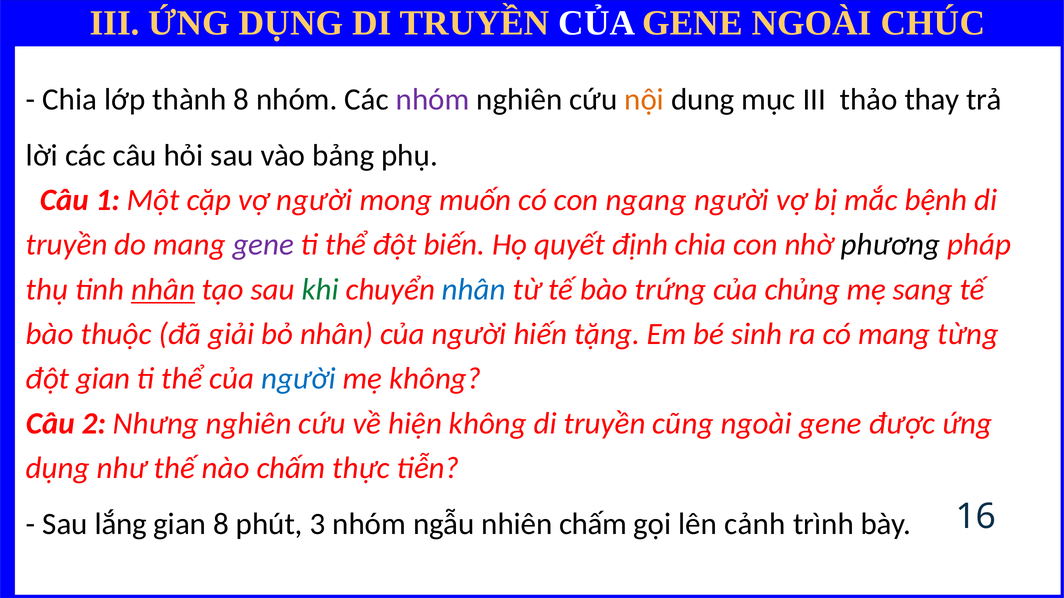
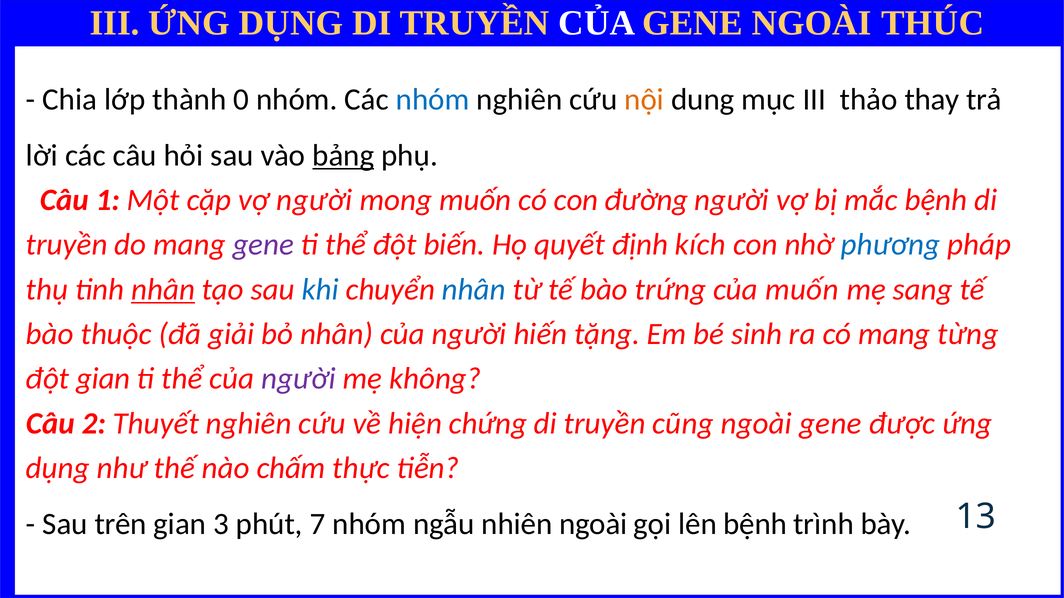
CHÚC: CHÚC -> THÚC
thành 8: 8 -> 0
nhóm at (433, 100) colour: purple -> blue
bảng underline: none -> present
ngang: ngang -> đường
định chia: chia -> kích
phương colour: black -> blue
khi colour: green -> blue
của chủng: chủng -> muốn
người at (298, 379) colour: blue -> purple
Nhưng: Nhưng -> Thuyết
hiện không: không -> chứng
lắng: lắng -> trên
gian 8: 8 -> 3
3: 3 -> 7
nhiên chấm: chấm -> ngoài
lên cảnh: cảnh -> bệnh
16: 16 -> 13
